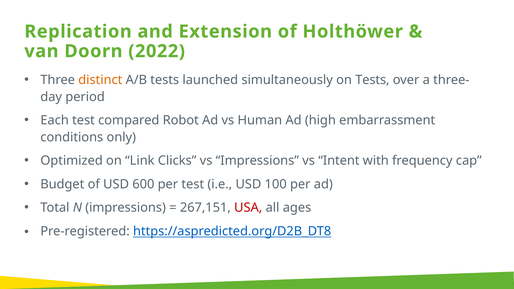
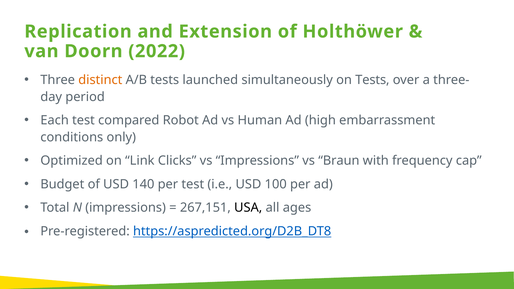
Intent: Intent -> Braun
600: 600 -> 140
USA colour: red -> black
